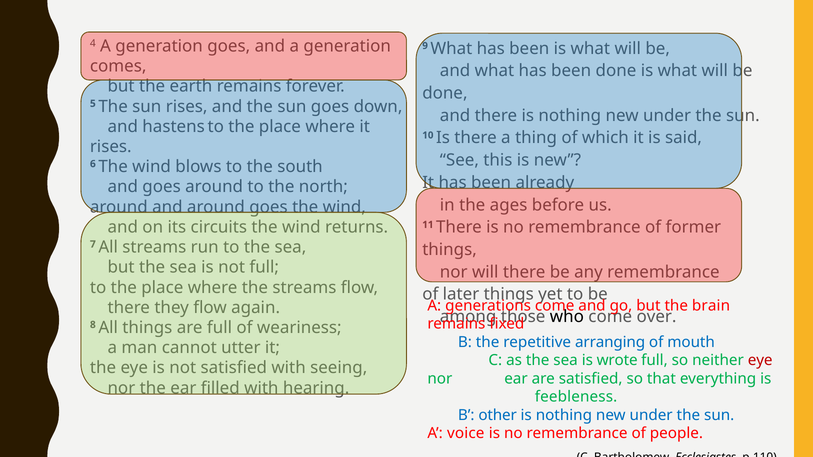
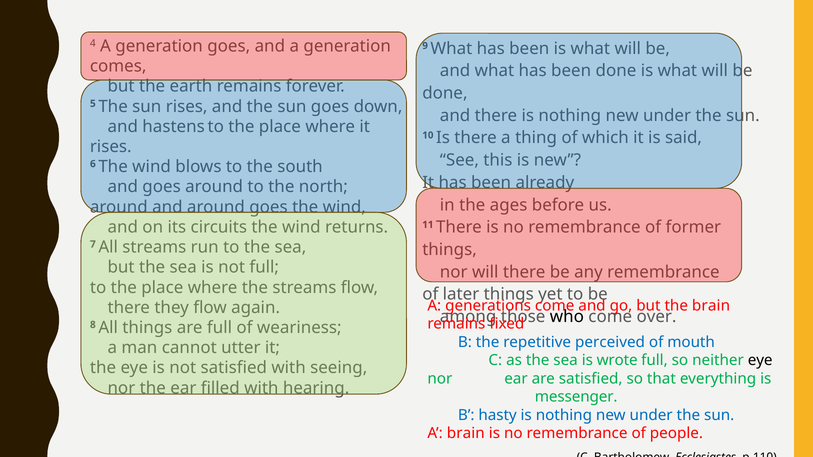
arranging: arranging -> perceived
eye at (760, 361) colour: red -> black
feebleness: feebleness -> messenger
other: other -> hasty
A voice: voice -> brain
